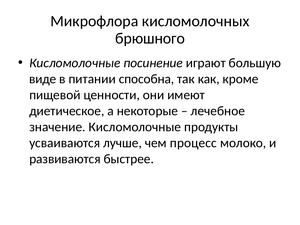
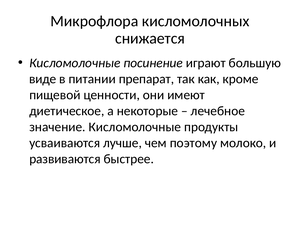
брюшного: брюшного -> снижается
способна: способна -> препарат
процесс: процесс -> поэтому
